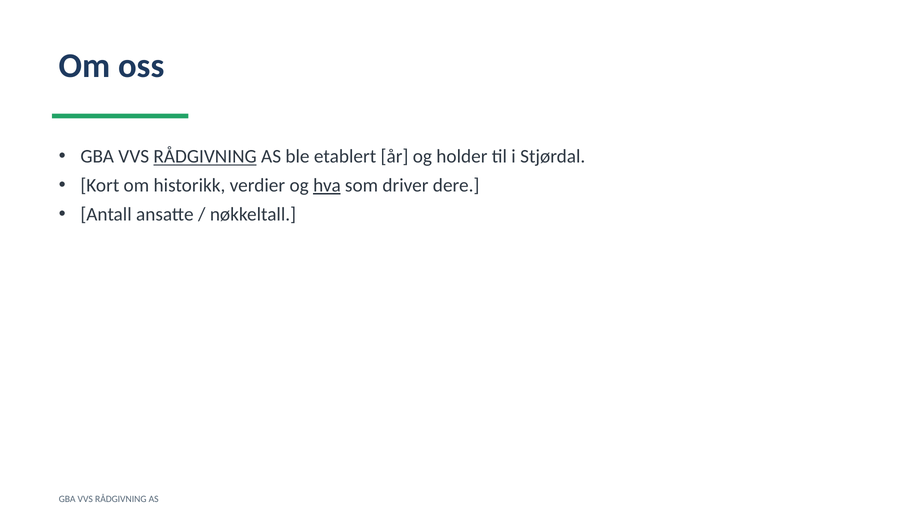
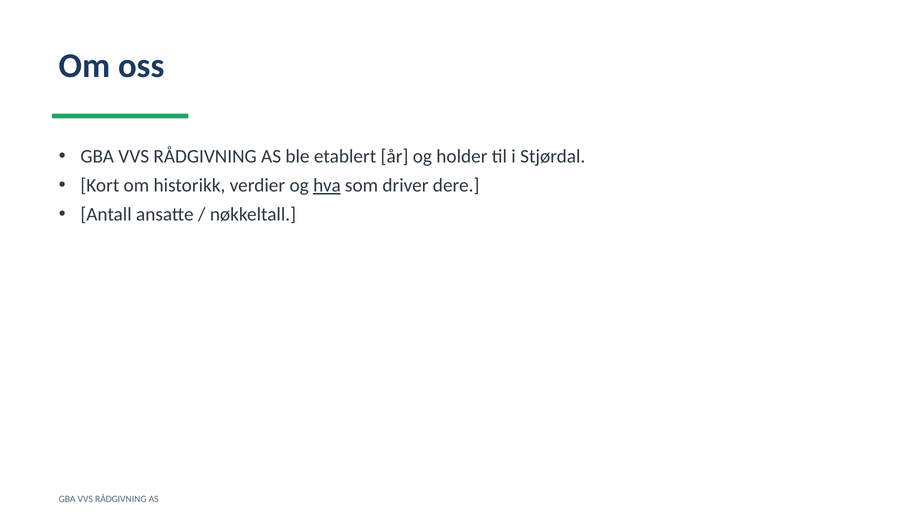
RÅDGIVNING at (205, 156) underline: present -> none
